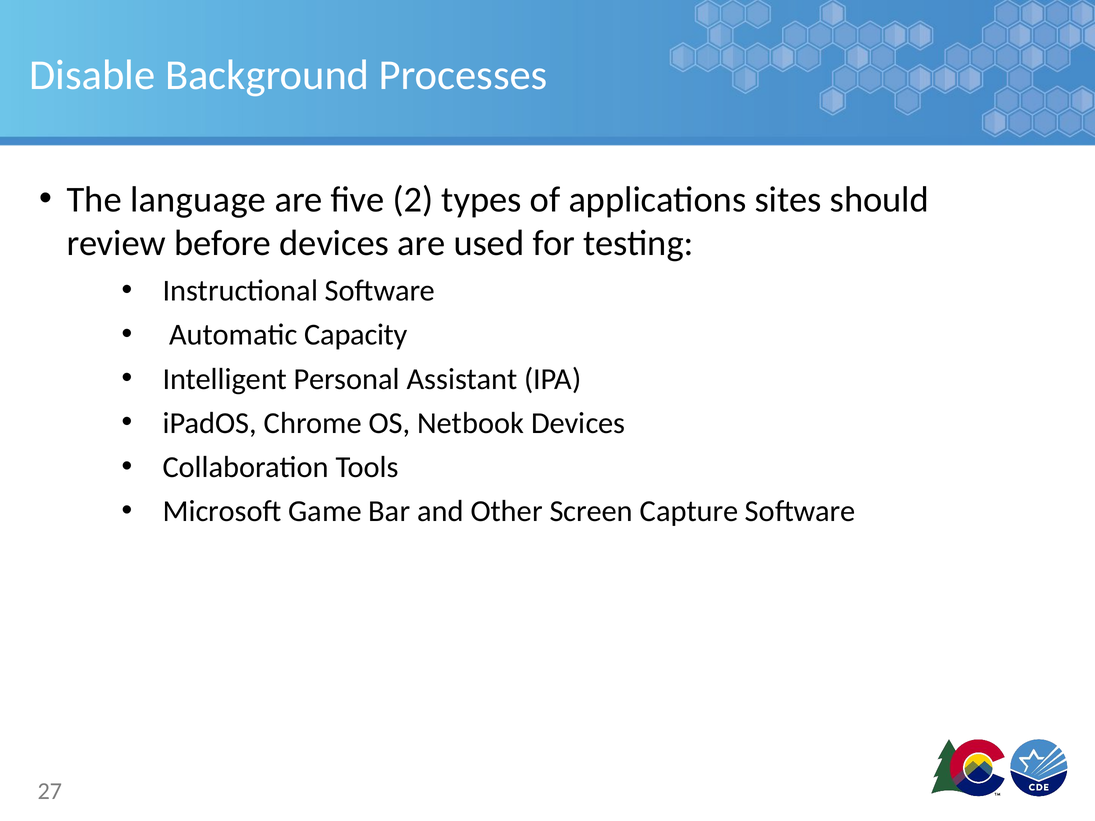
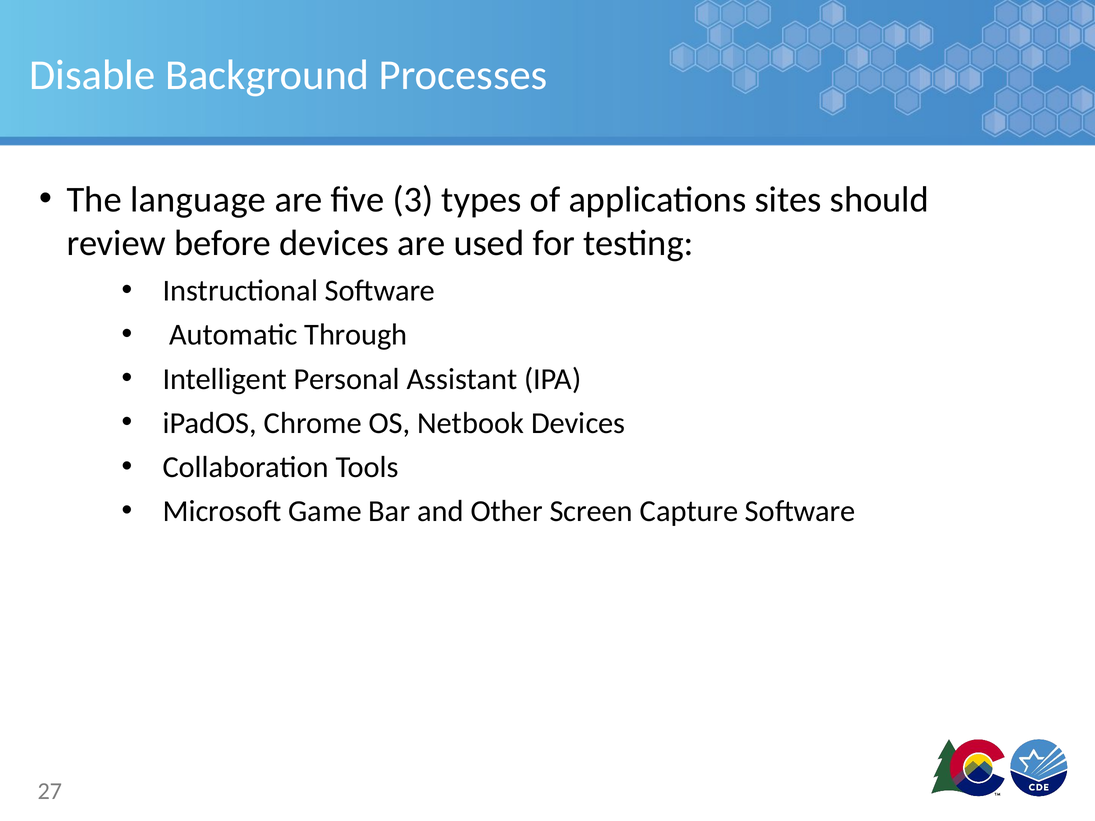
2: 2 -> 3
Capacity: Capacity -> Through
